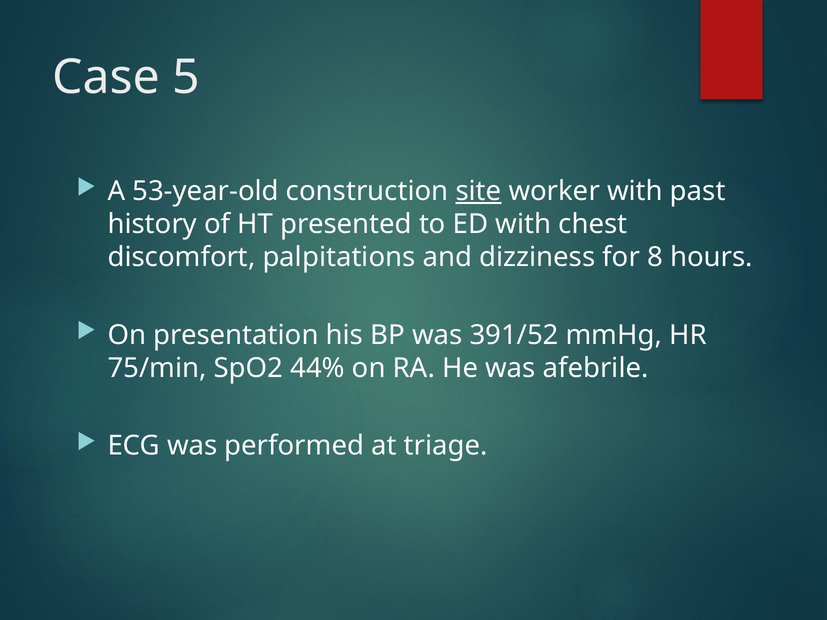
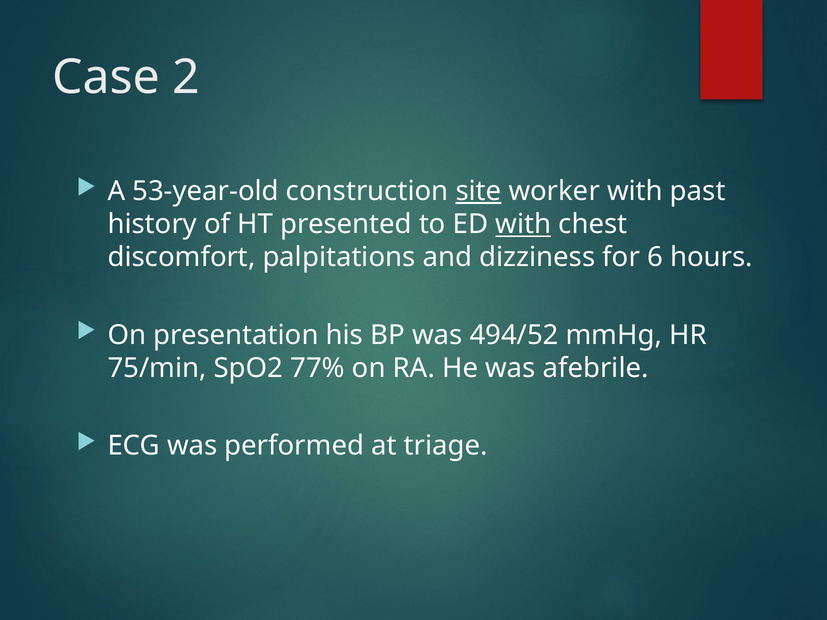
5: 5 -> 2
with at (523, 224) underline: none -> present
8: 8 -> 6
391/52: 391/52 -> 494/52
44%: 44% -> 77%
